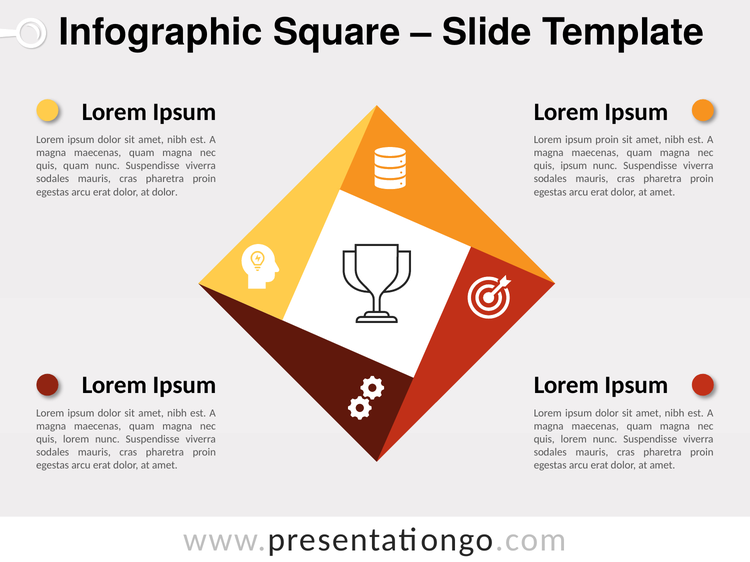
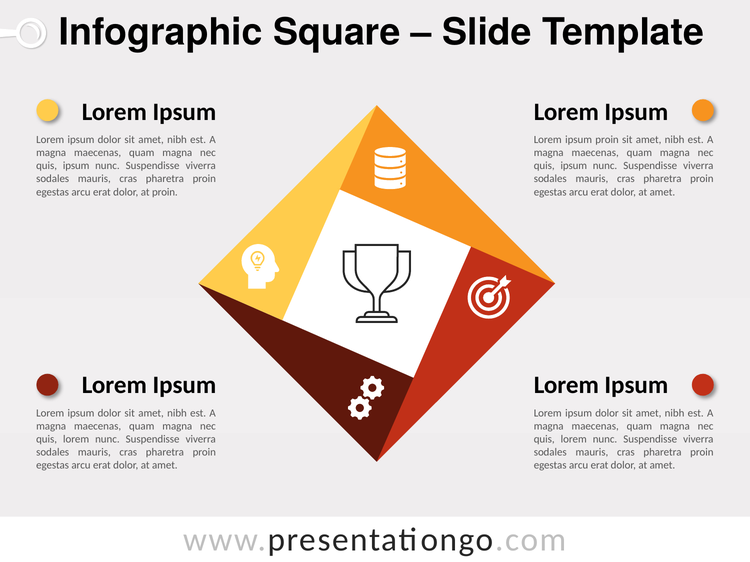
quam at (76, 166): quam -> ipsum
at dolor: dolor -> proin
